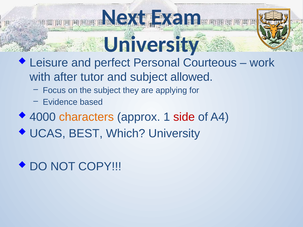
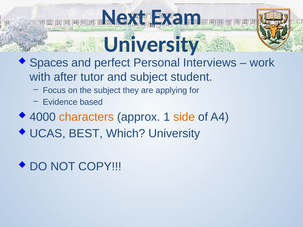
Leisure: Leisure -> Spaces
Courteous: Courteous -> Interviews
allowed: allowed -> student
side colour: red -> orange
